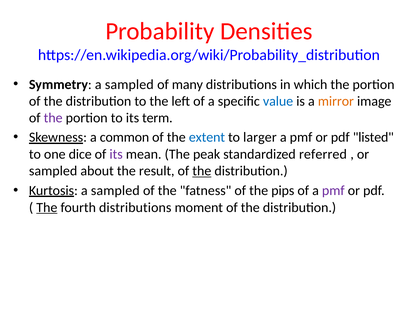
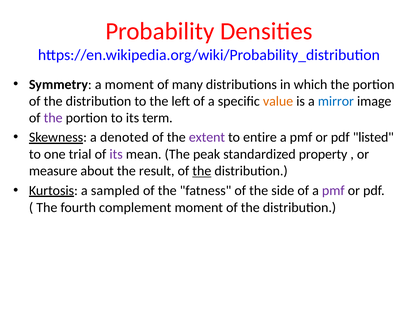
Symmetry a sampled: sampled -> moment
value colour: blue -> orange
mirror colour: orange -> blue
common: common -> denoted
extent colour: blue -> purple
larger: larger -> entire
dice: dice -> trial
referred: referred -> property
sampled at (53, 171): sampled -> measure
pips: pips -> side
The at (47, 208) underline: present -> none
fourth distributions: distributions -> complement
